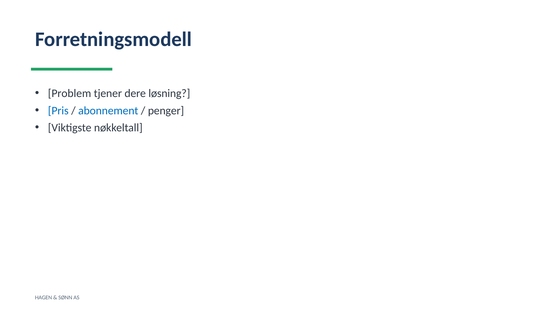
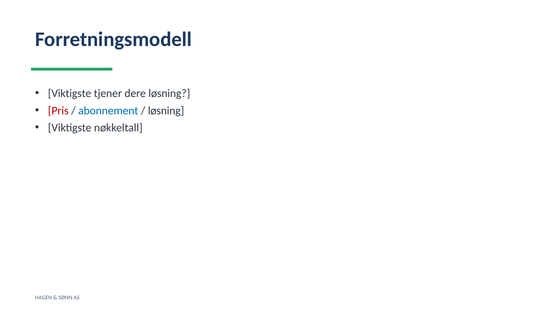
Problem at (70, 93): Problem -> Viktigste
Pris colour: blue -> red
penger at (166, 111): penger -> løsning
